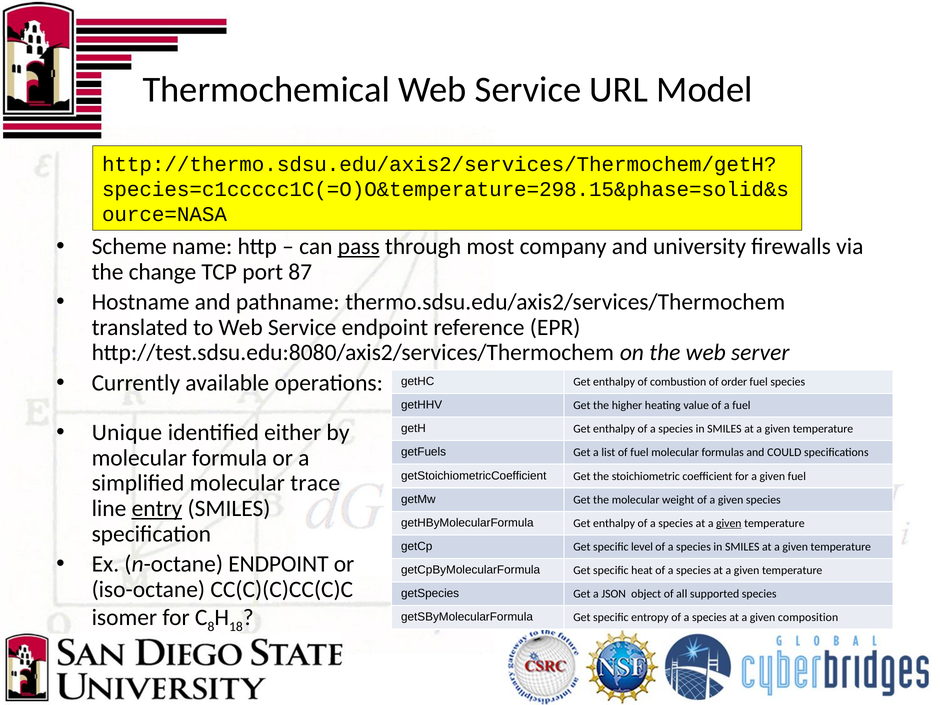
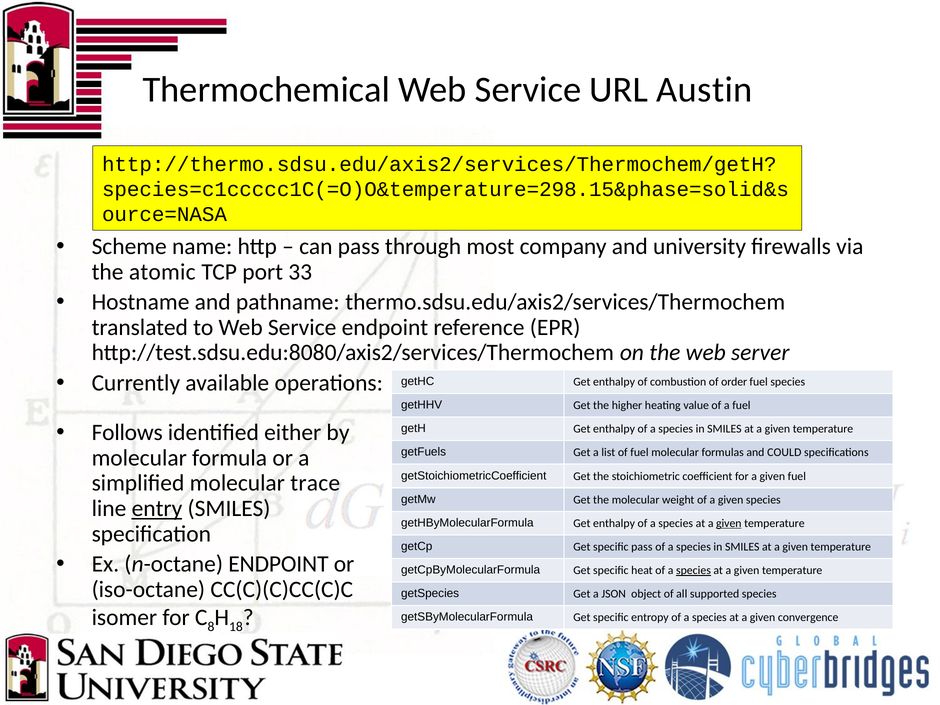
Model: Model -> Austin
pass at (359, 246) underline: present -> none
change: change -> atomic
87: 87 -> 33
Unique: Unique -> Follows
specific level: level -> pass
species at (693, 570) underline: none -> present
composition: composition -> convergence
